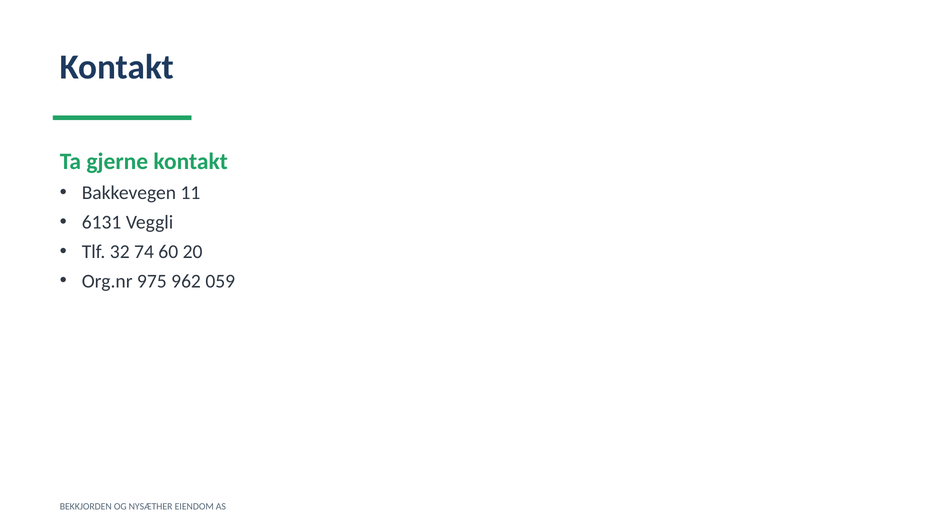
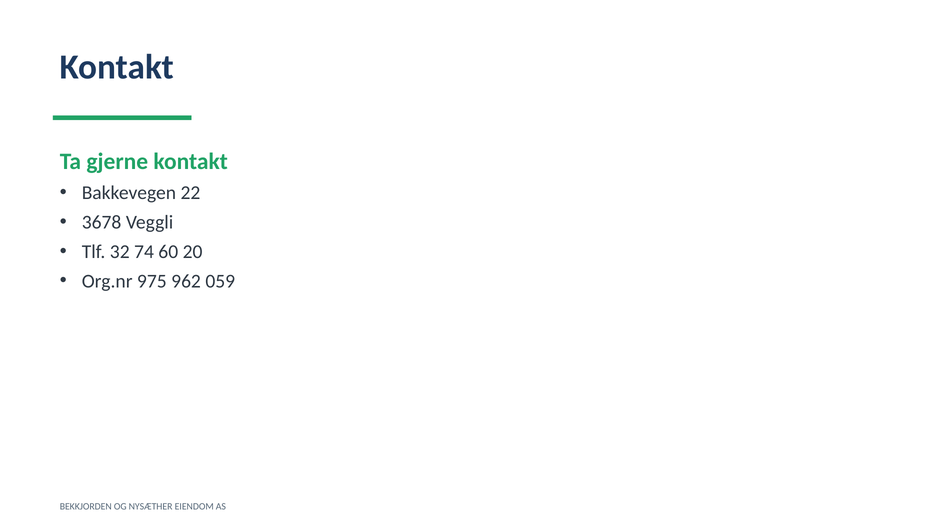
11: 11 -> 22
6131: 6131 -> 3678
